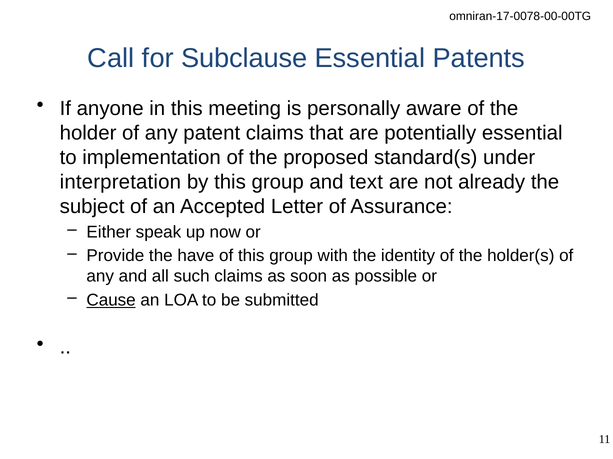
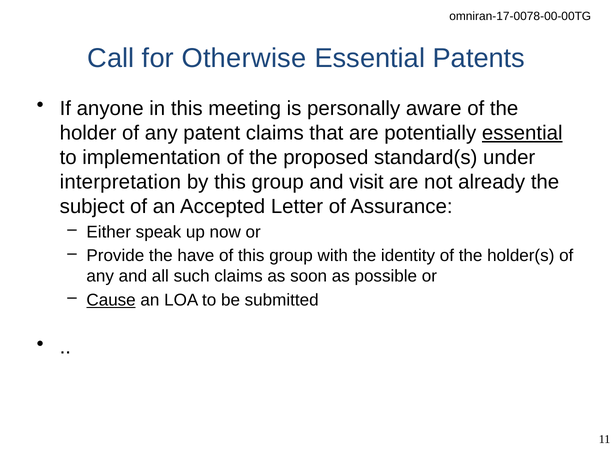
Subclause: Subclause -> Otherwise
essential at (522, 133) underline: none -> present
text: text -> visit
